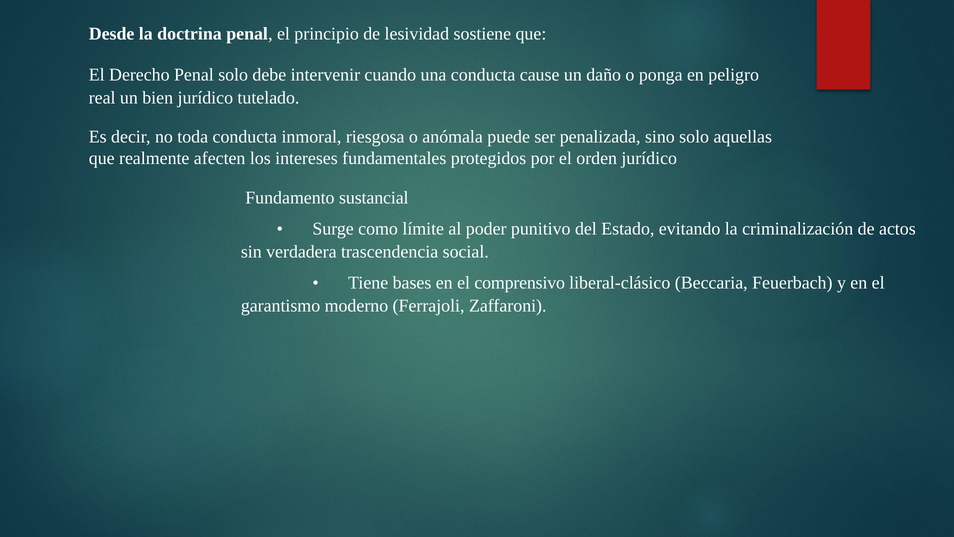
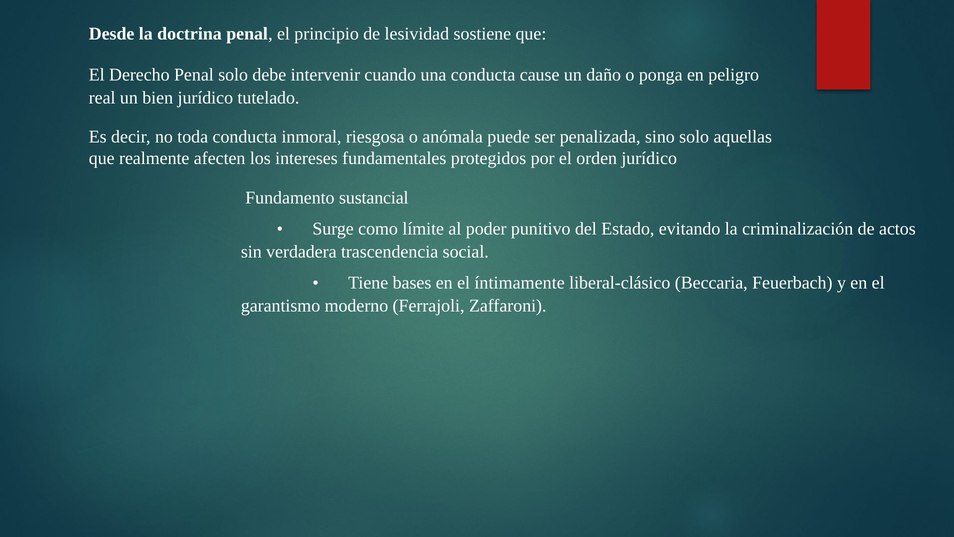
comprensivo: comprensivo -> íntimamente
